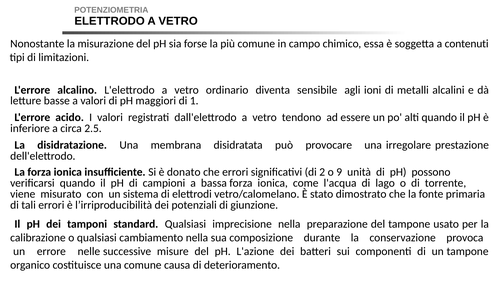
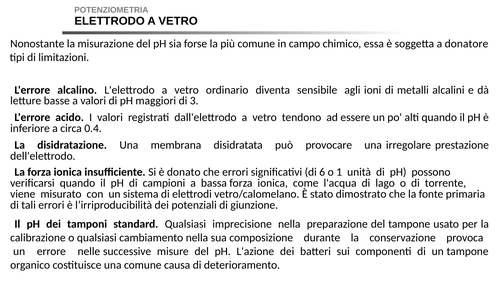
contenuti: contenuti -> donatore
1: 1 -> 3
2.5: 2.5 -> 0.4
2: 2 -> 6
9: 9 -> 1
